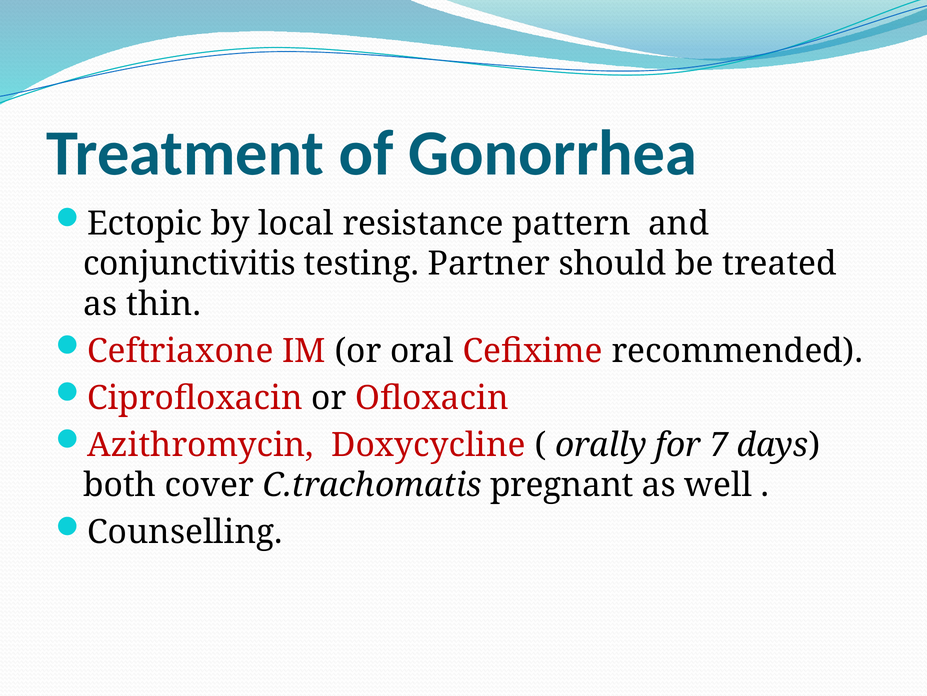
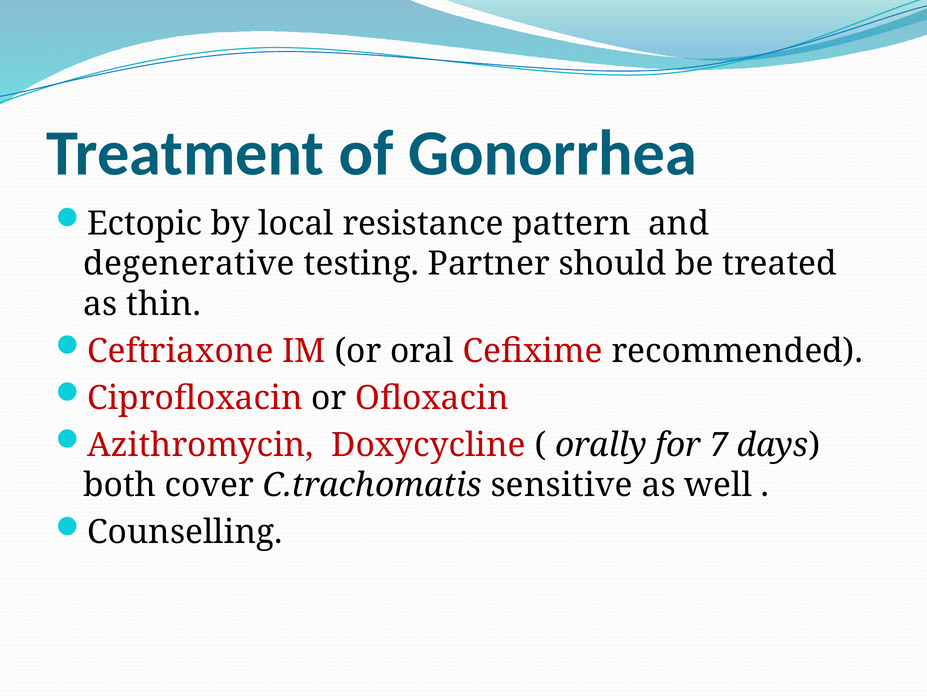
conjunctivitis: conjunctivitis -> degenerative
pregnant: pregnant -> sensitive
